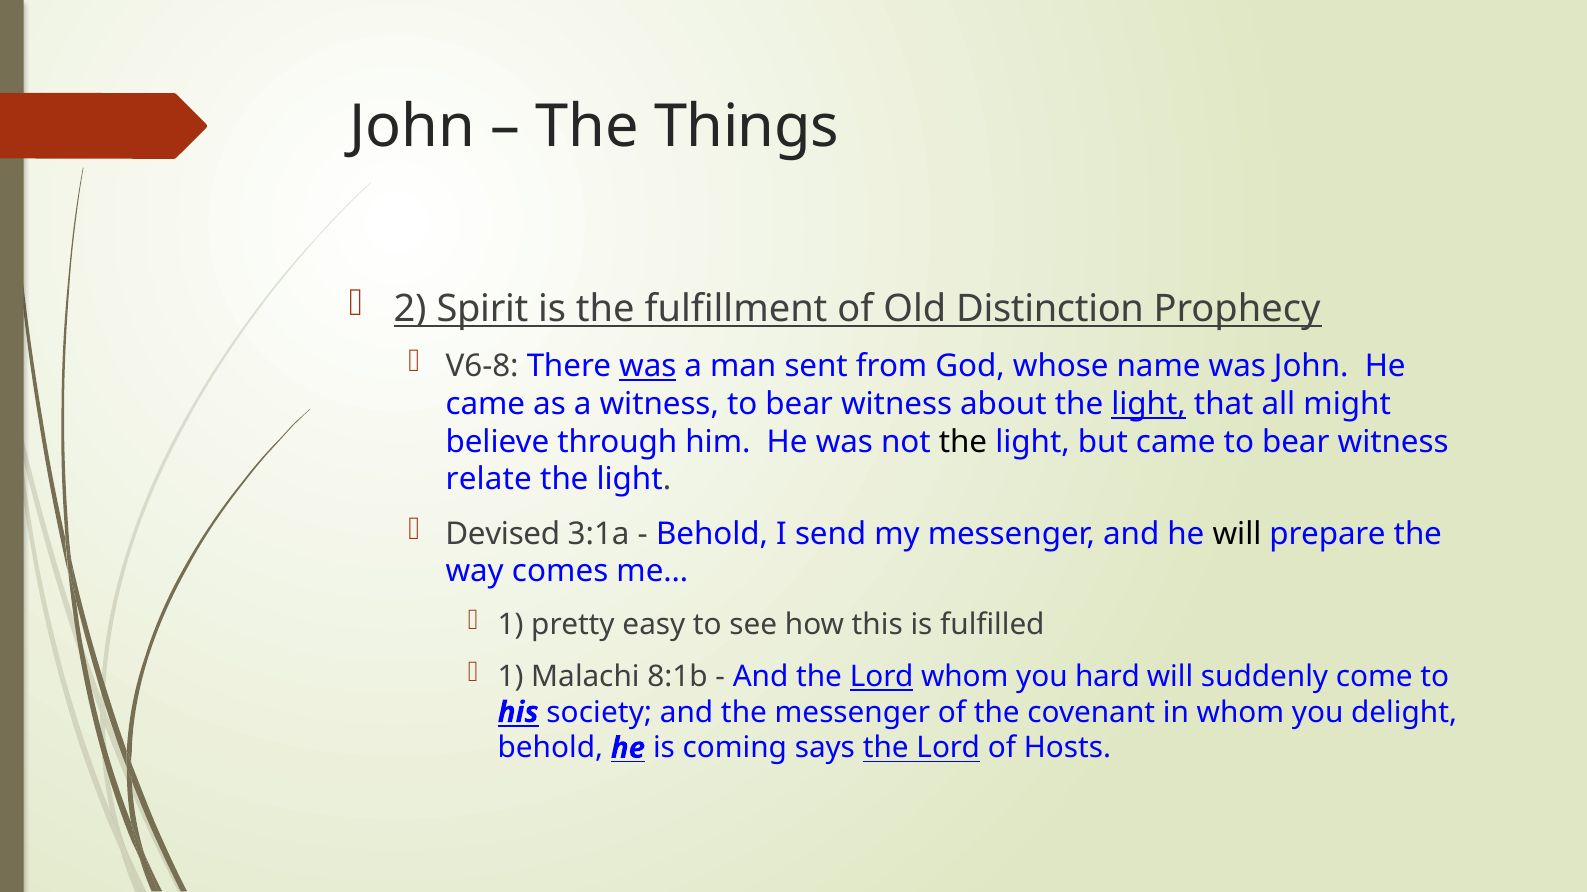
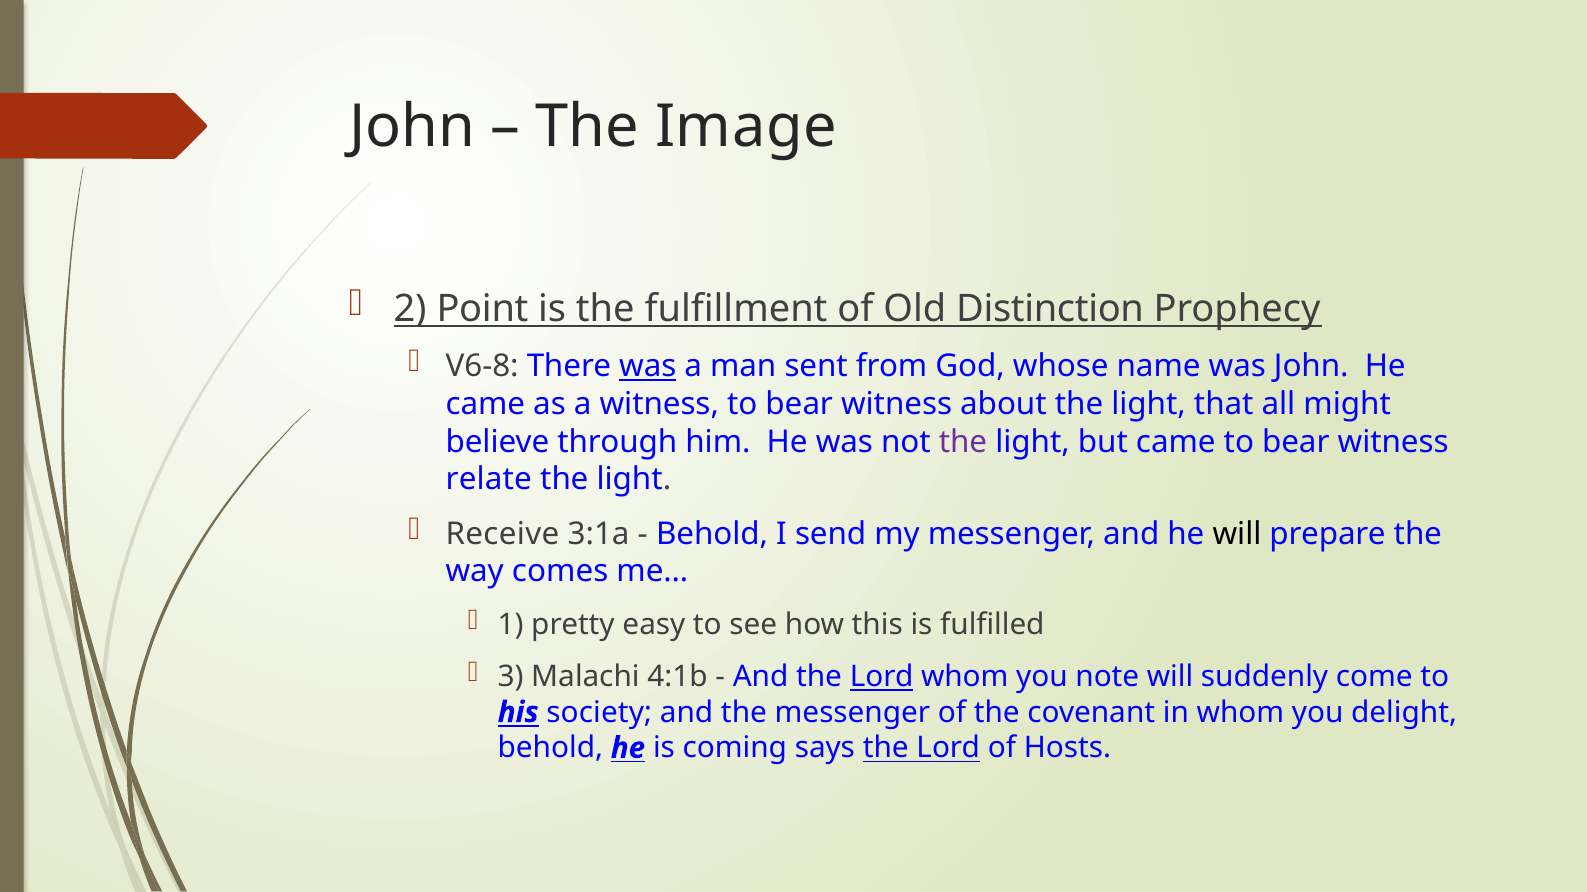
Things: Things -> Image
Spirit: Spirit -> Point
light at (1149, 405) underline: present -> none
the at (963, 442) colour: black -> purple
Devised: Devised -> Receive
1 at (511, 677): 1 -> 3
8:1b: 8:1b -> 4:1b
hard: hard -> note
